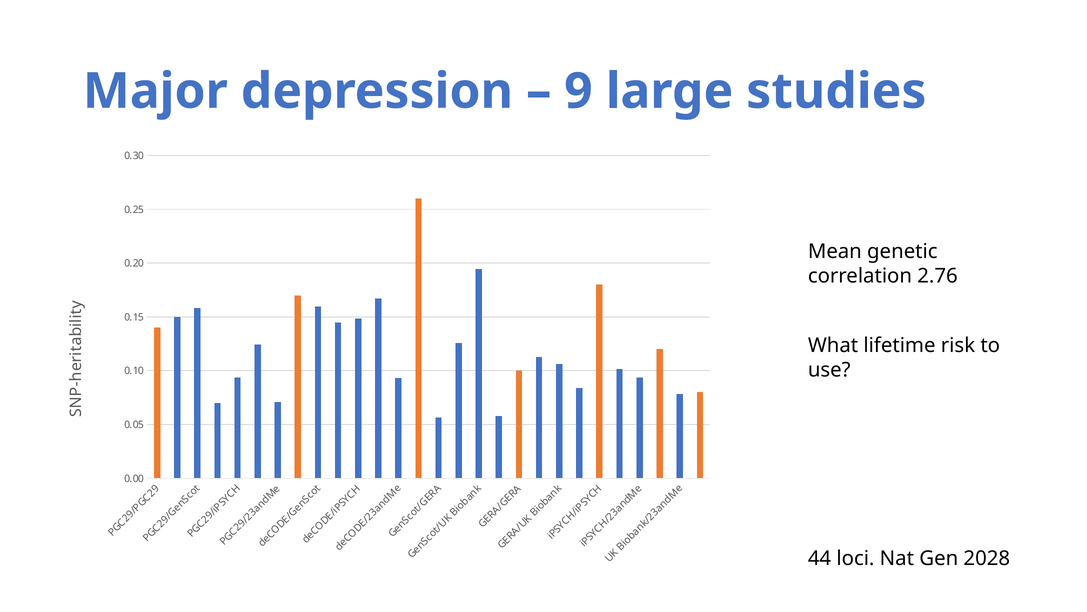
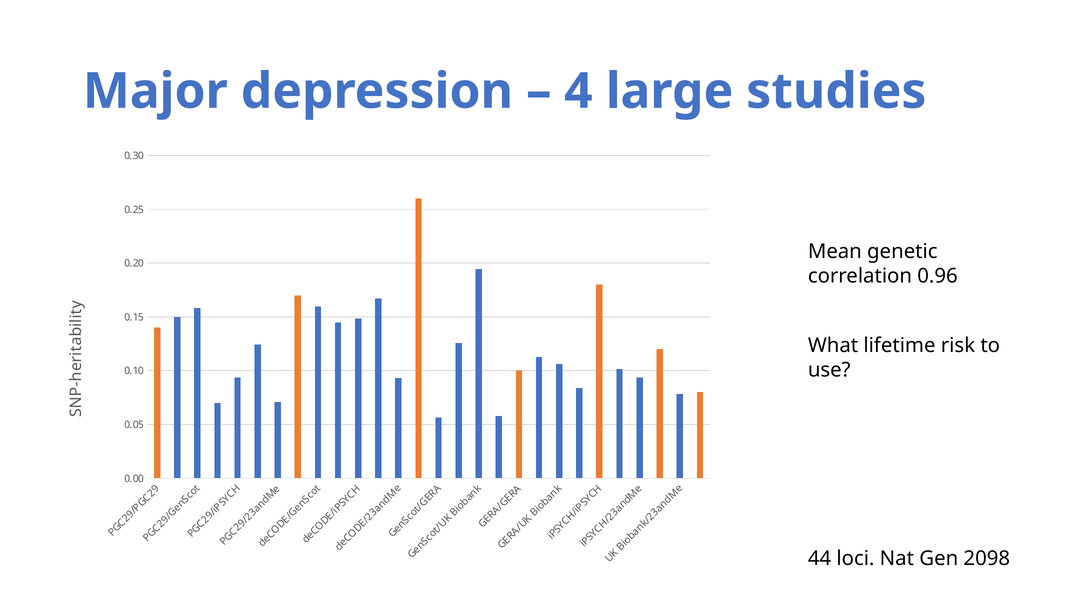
9 at (578, 91): 9 -> 4
2.76: 2.76 -> 0.96
2028: 2028 -> 2098
